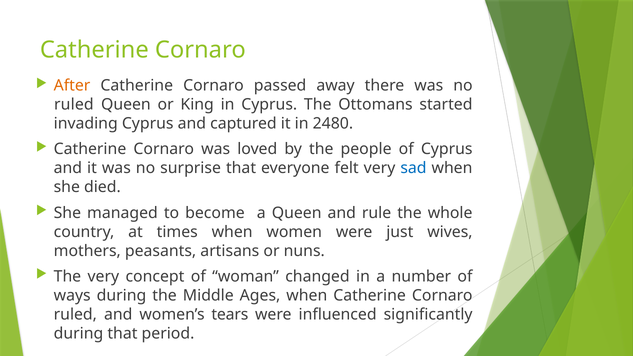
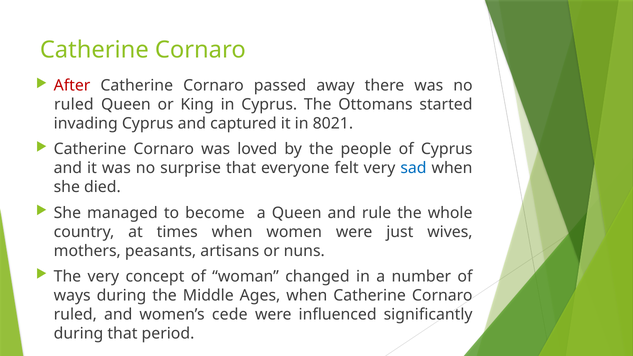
After colour: orange -> red
2480: 2480 -> 8021
tears: tears -> cede
